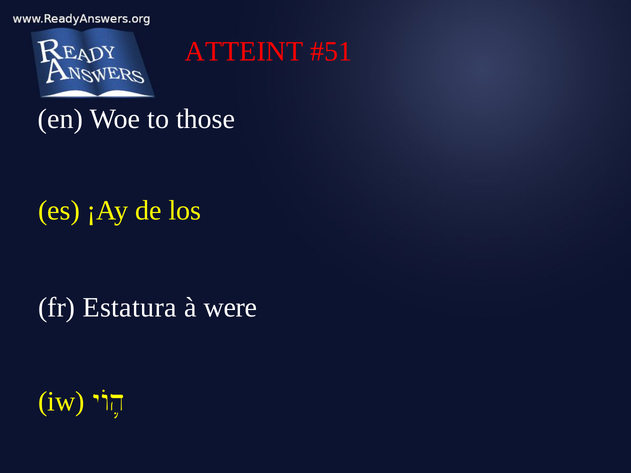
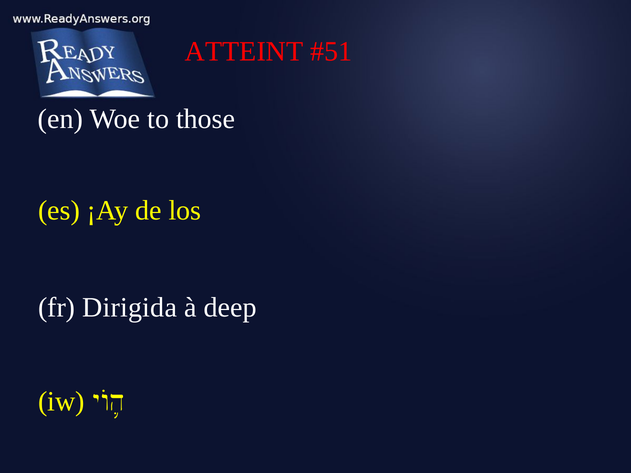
Estatura: Estatura -> Dirigida
were: were -> deep
